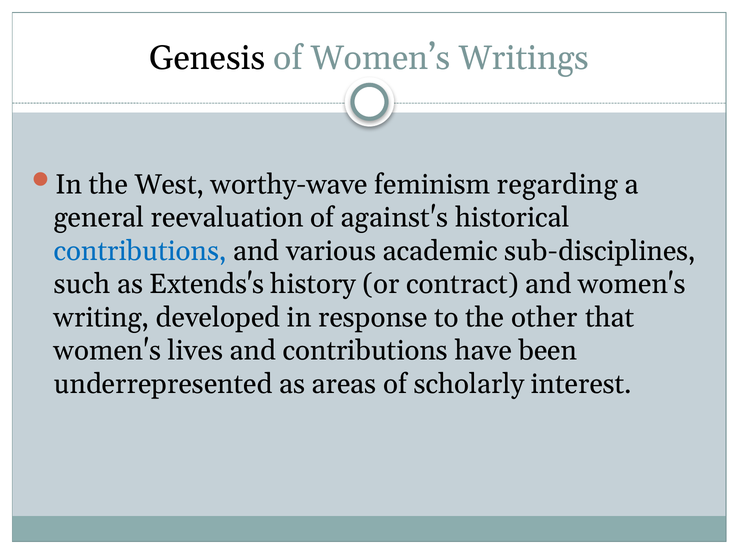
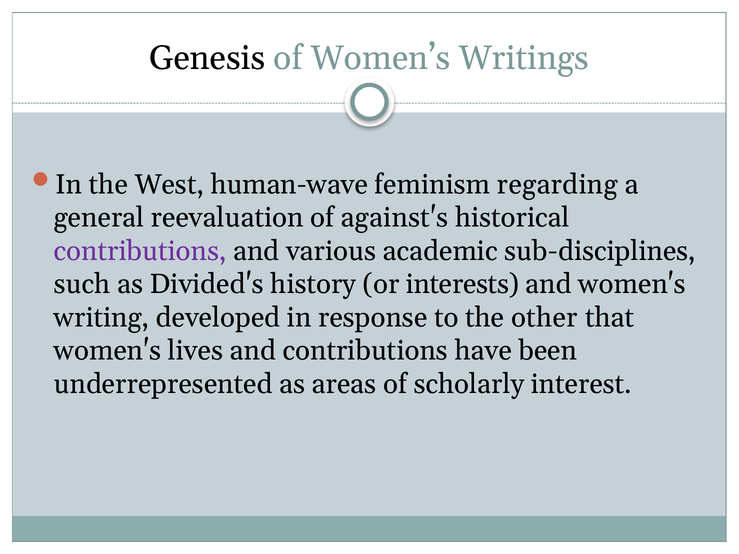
worthy-wave: worthy-wave -> human-wave
contributions at (140, 251) colour: blue -> purple
Extends's: Extends's -> Divided's
contract: contract -> interests
